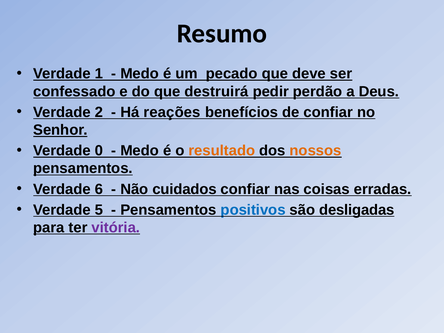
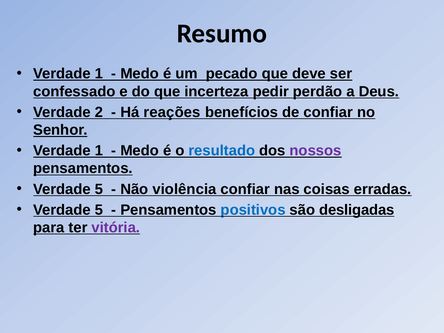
destruirá: destruirá -> incerteza
0 at (99, 151): 0 -> 1
resultado colour: orange -> blue
nossos colour: orange -> purple
6 at (99, 189): 6 -> 5
cuidados: cuidados -> violência
